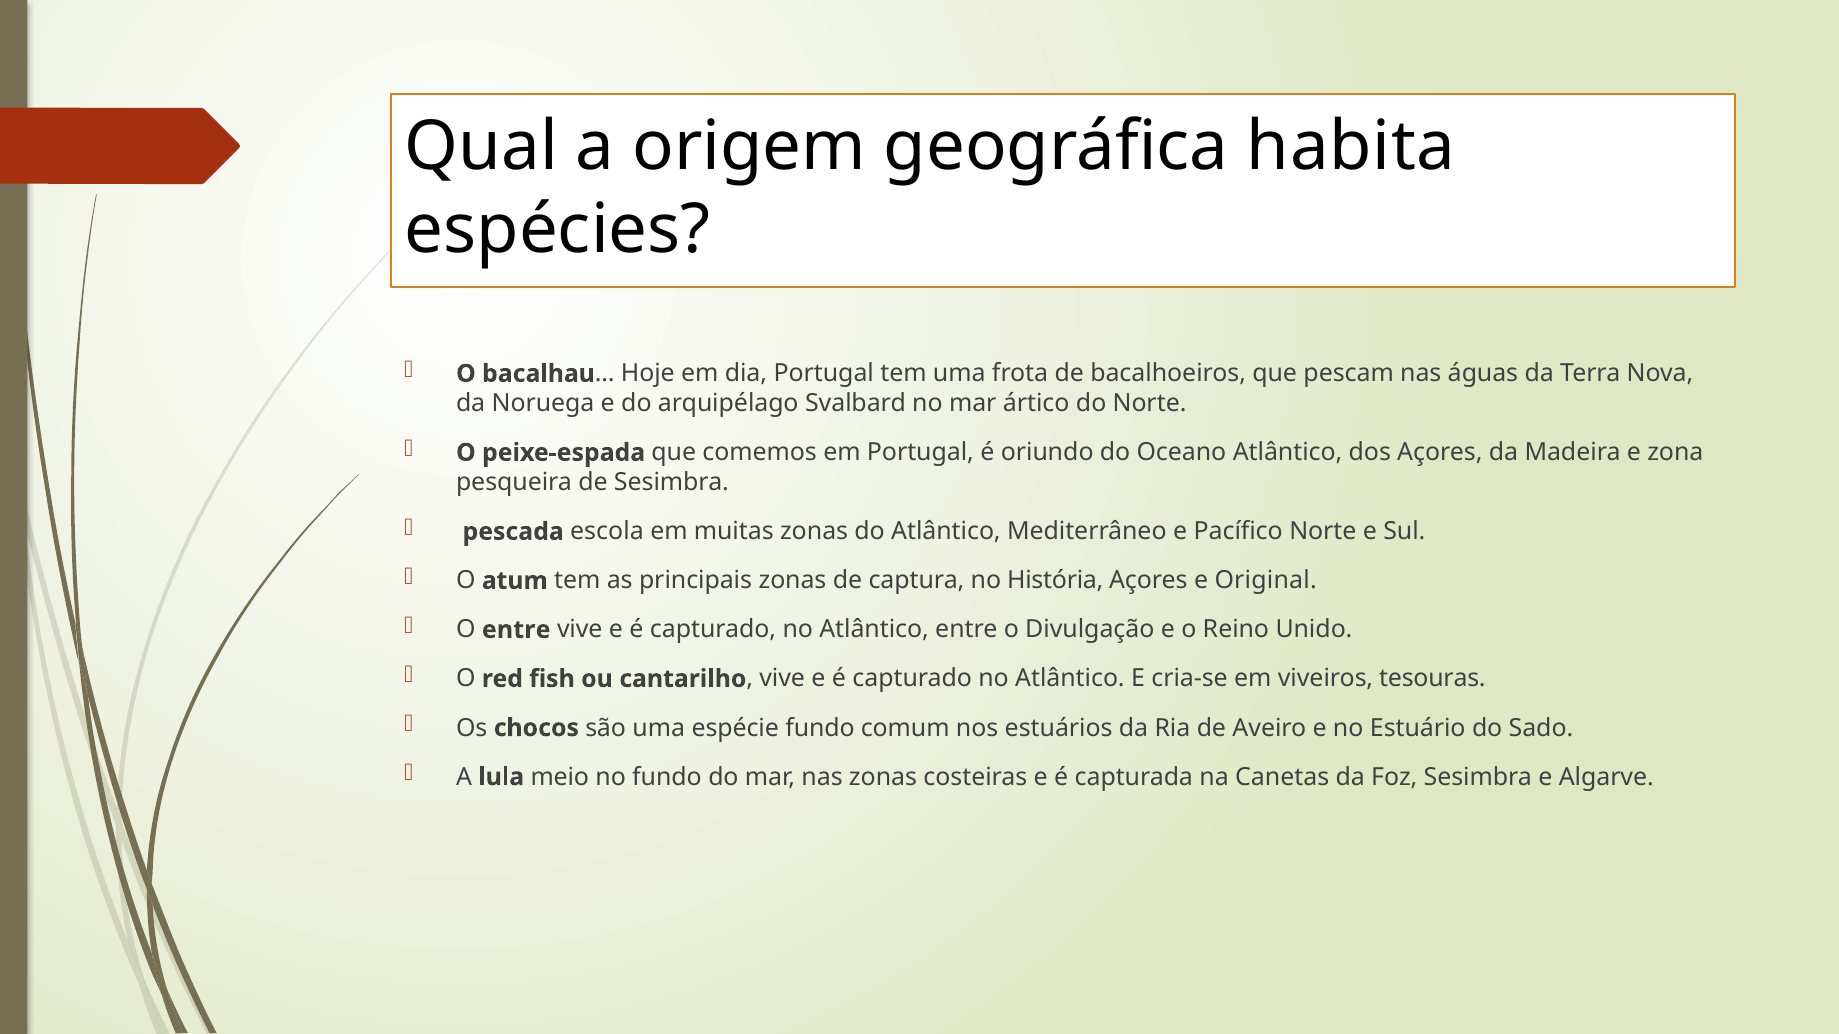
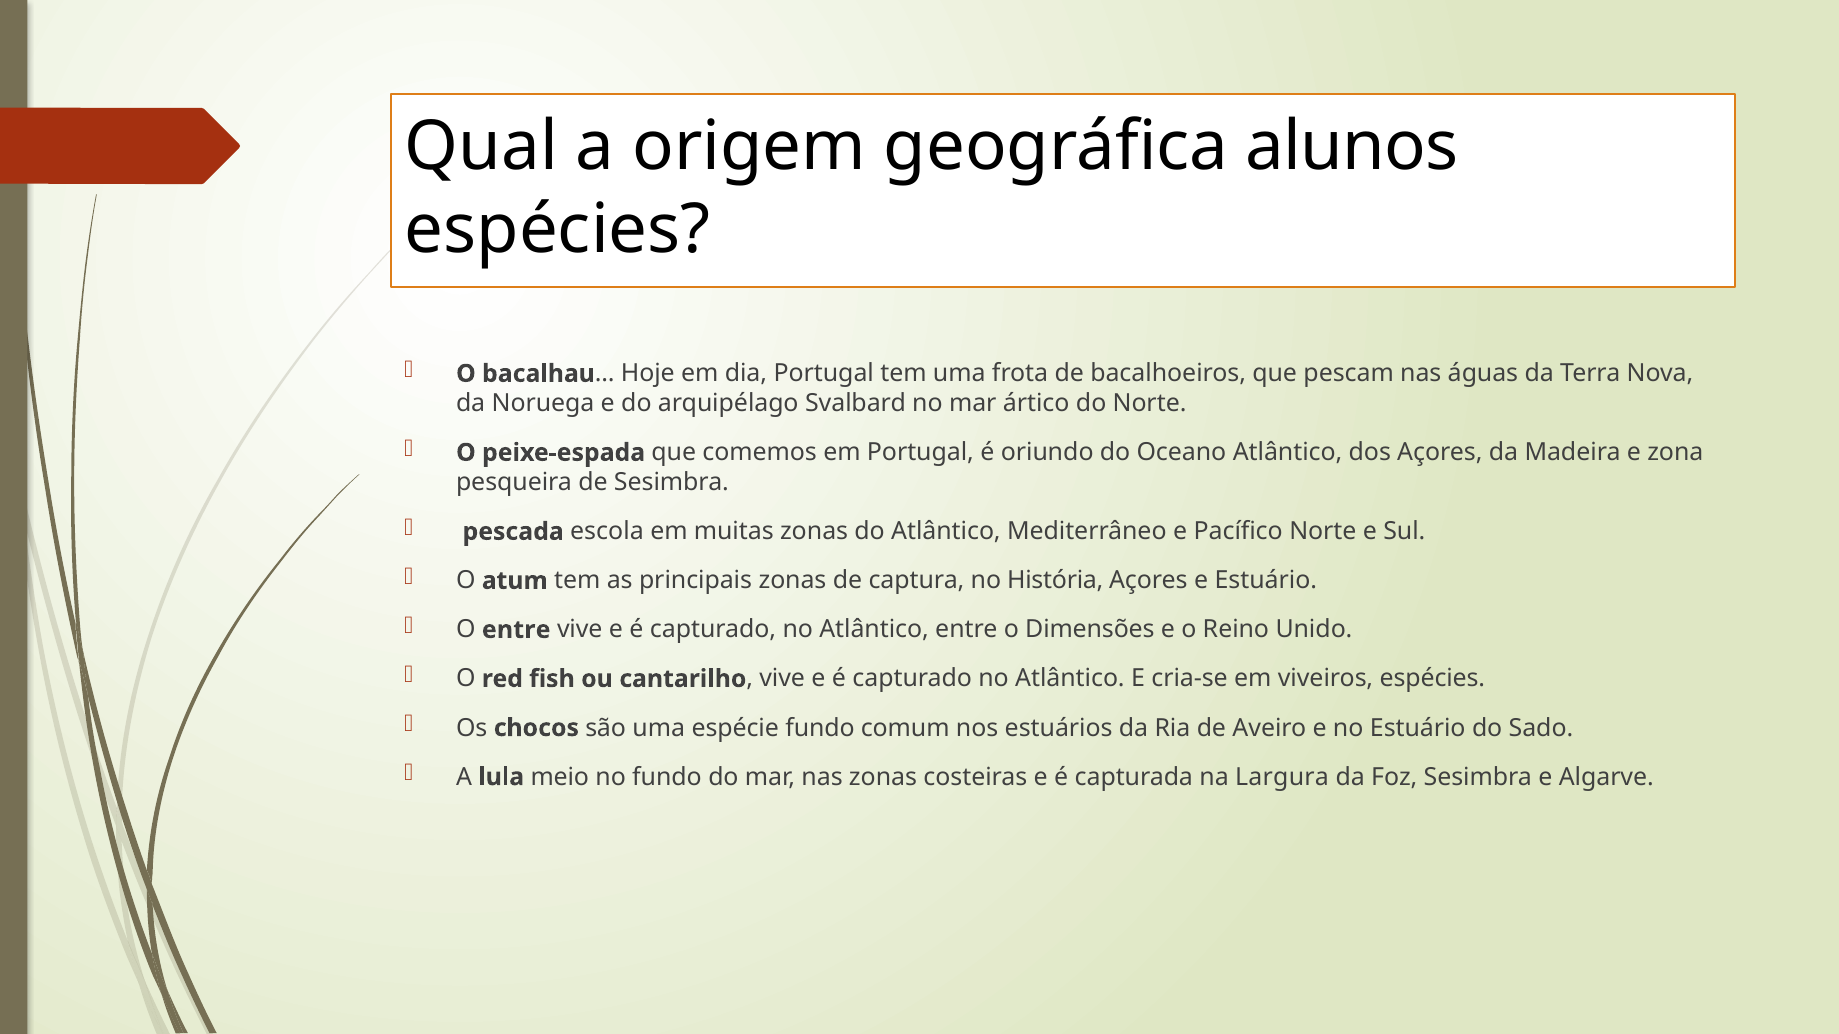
habita: habita -> alunos
e Original: Original -> Estuário
Divulgação: Divulgação -> Dimensões
viveiros tesouras: tesouras -> espécies
Canetas: Canetas -> Largura
